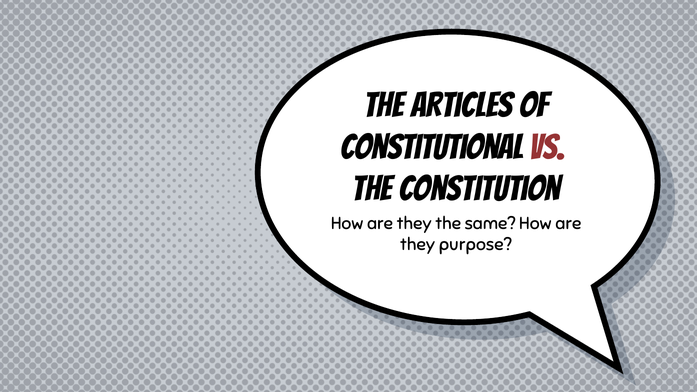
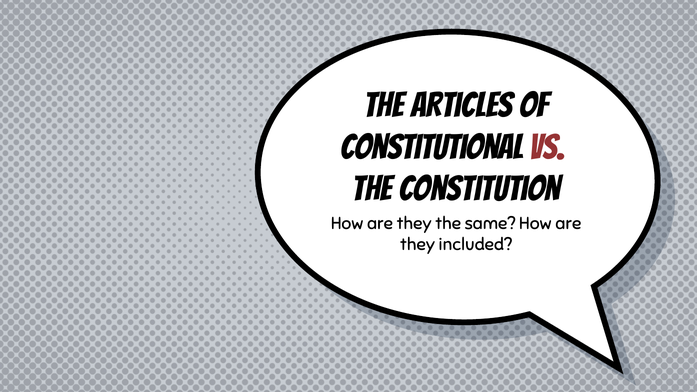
purpose: purpose -> included
